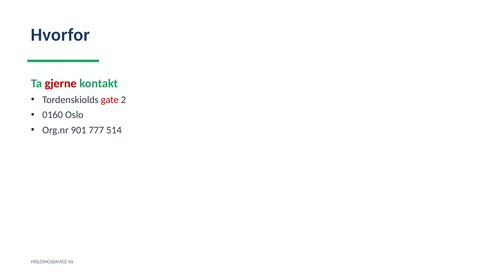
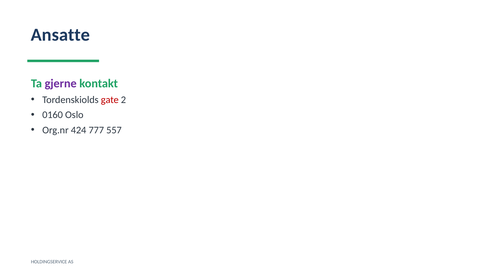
Hvorfor: Hvorfor -> Ansatte
gjerne colour: red -> purple
901: 901 -> 424
514: 514 -> 557
